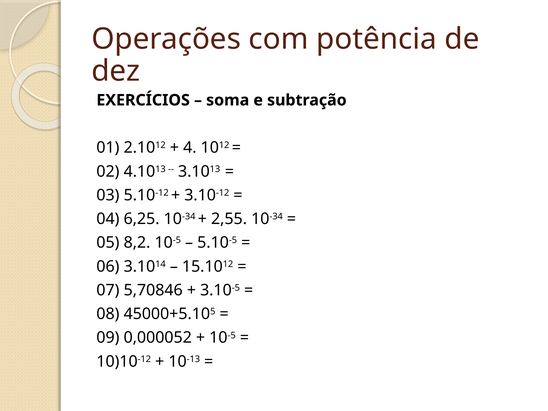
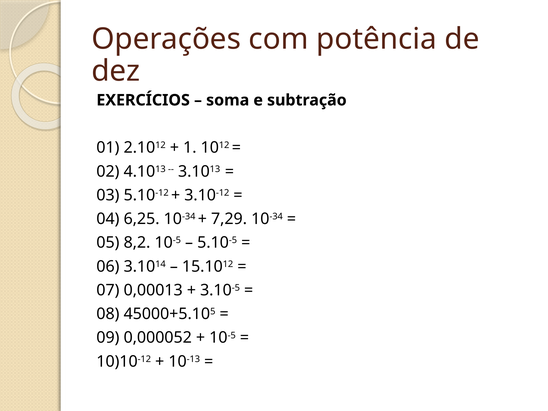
4: 4 -> 1
2,55: 2,55 -> 7,29
5,70846: 5,70846 -> 0,00013
